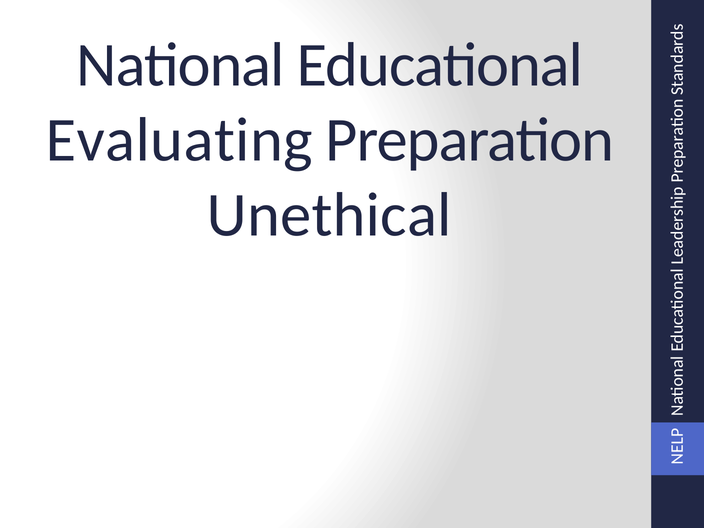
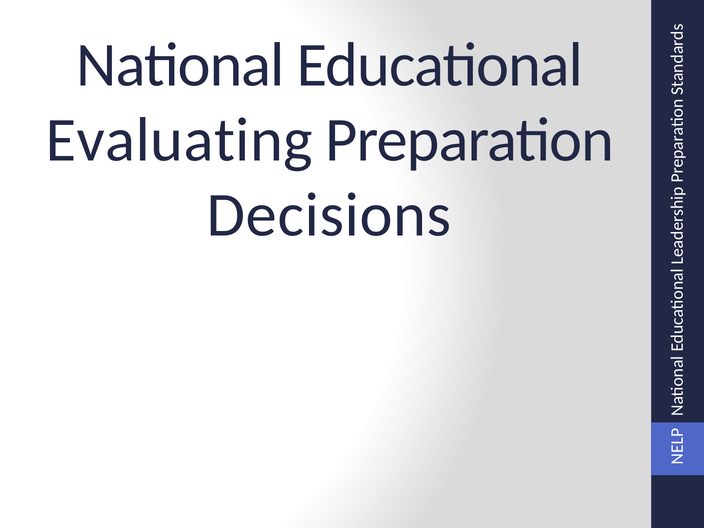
Unethical: Unethical -> Decisions
